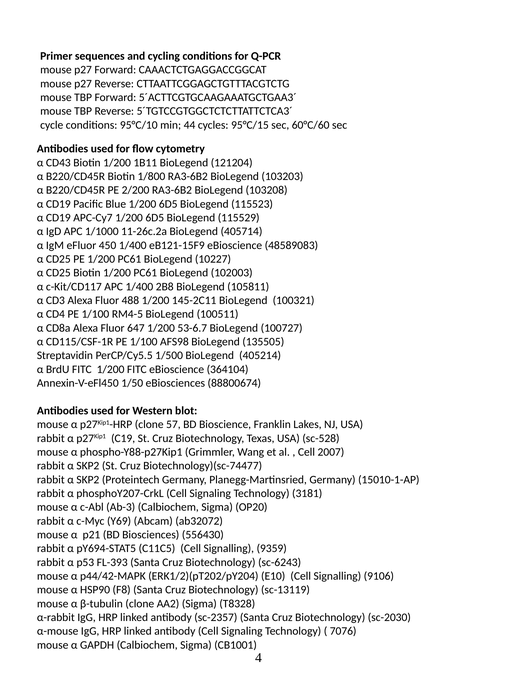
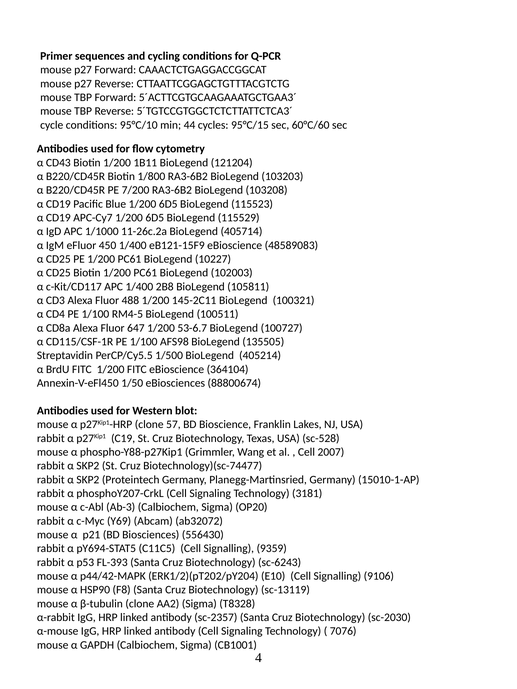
2/200: 2/200 -> 7/200
